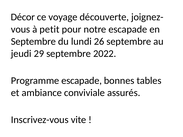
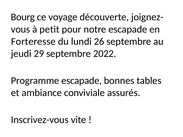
Décor: Décor -> Bourg
Septembre at (33, 42): Septembre -> Forteresse
